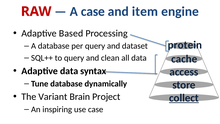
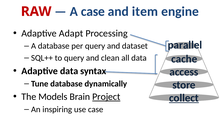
Based: Based -> Adapt
protein: protein -> parallel
Variant: Variant -> Models
Project underline: none -> present
